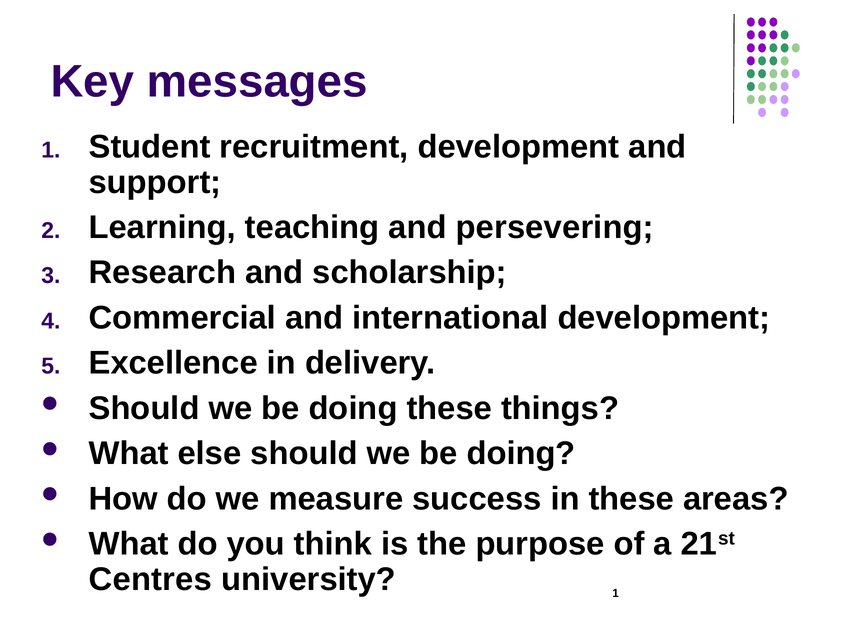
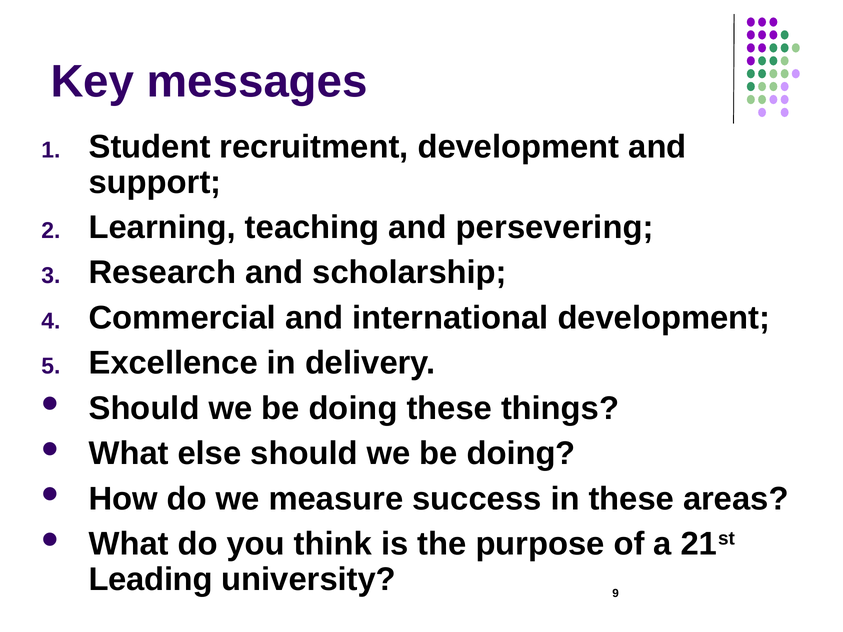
Centres: Centres -> Leading
university 1: 1 -> 9
